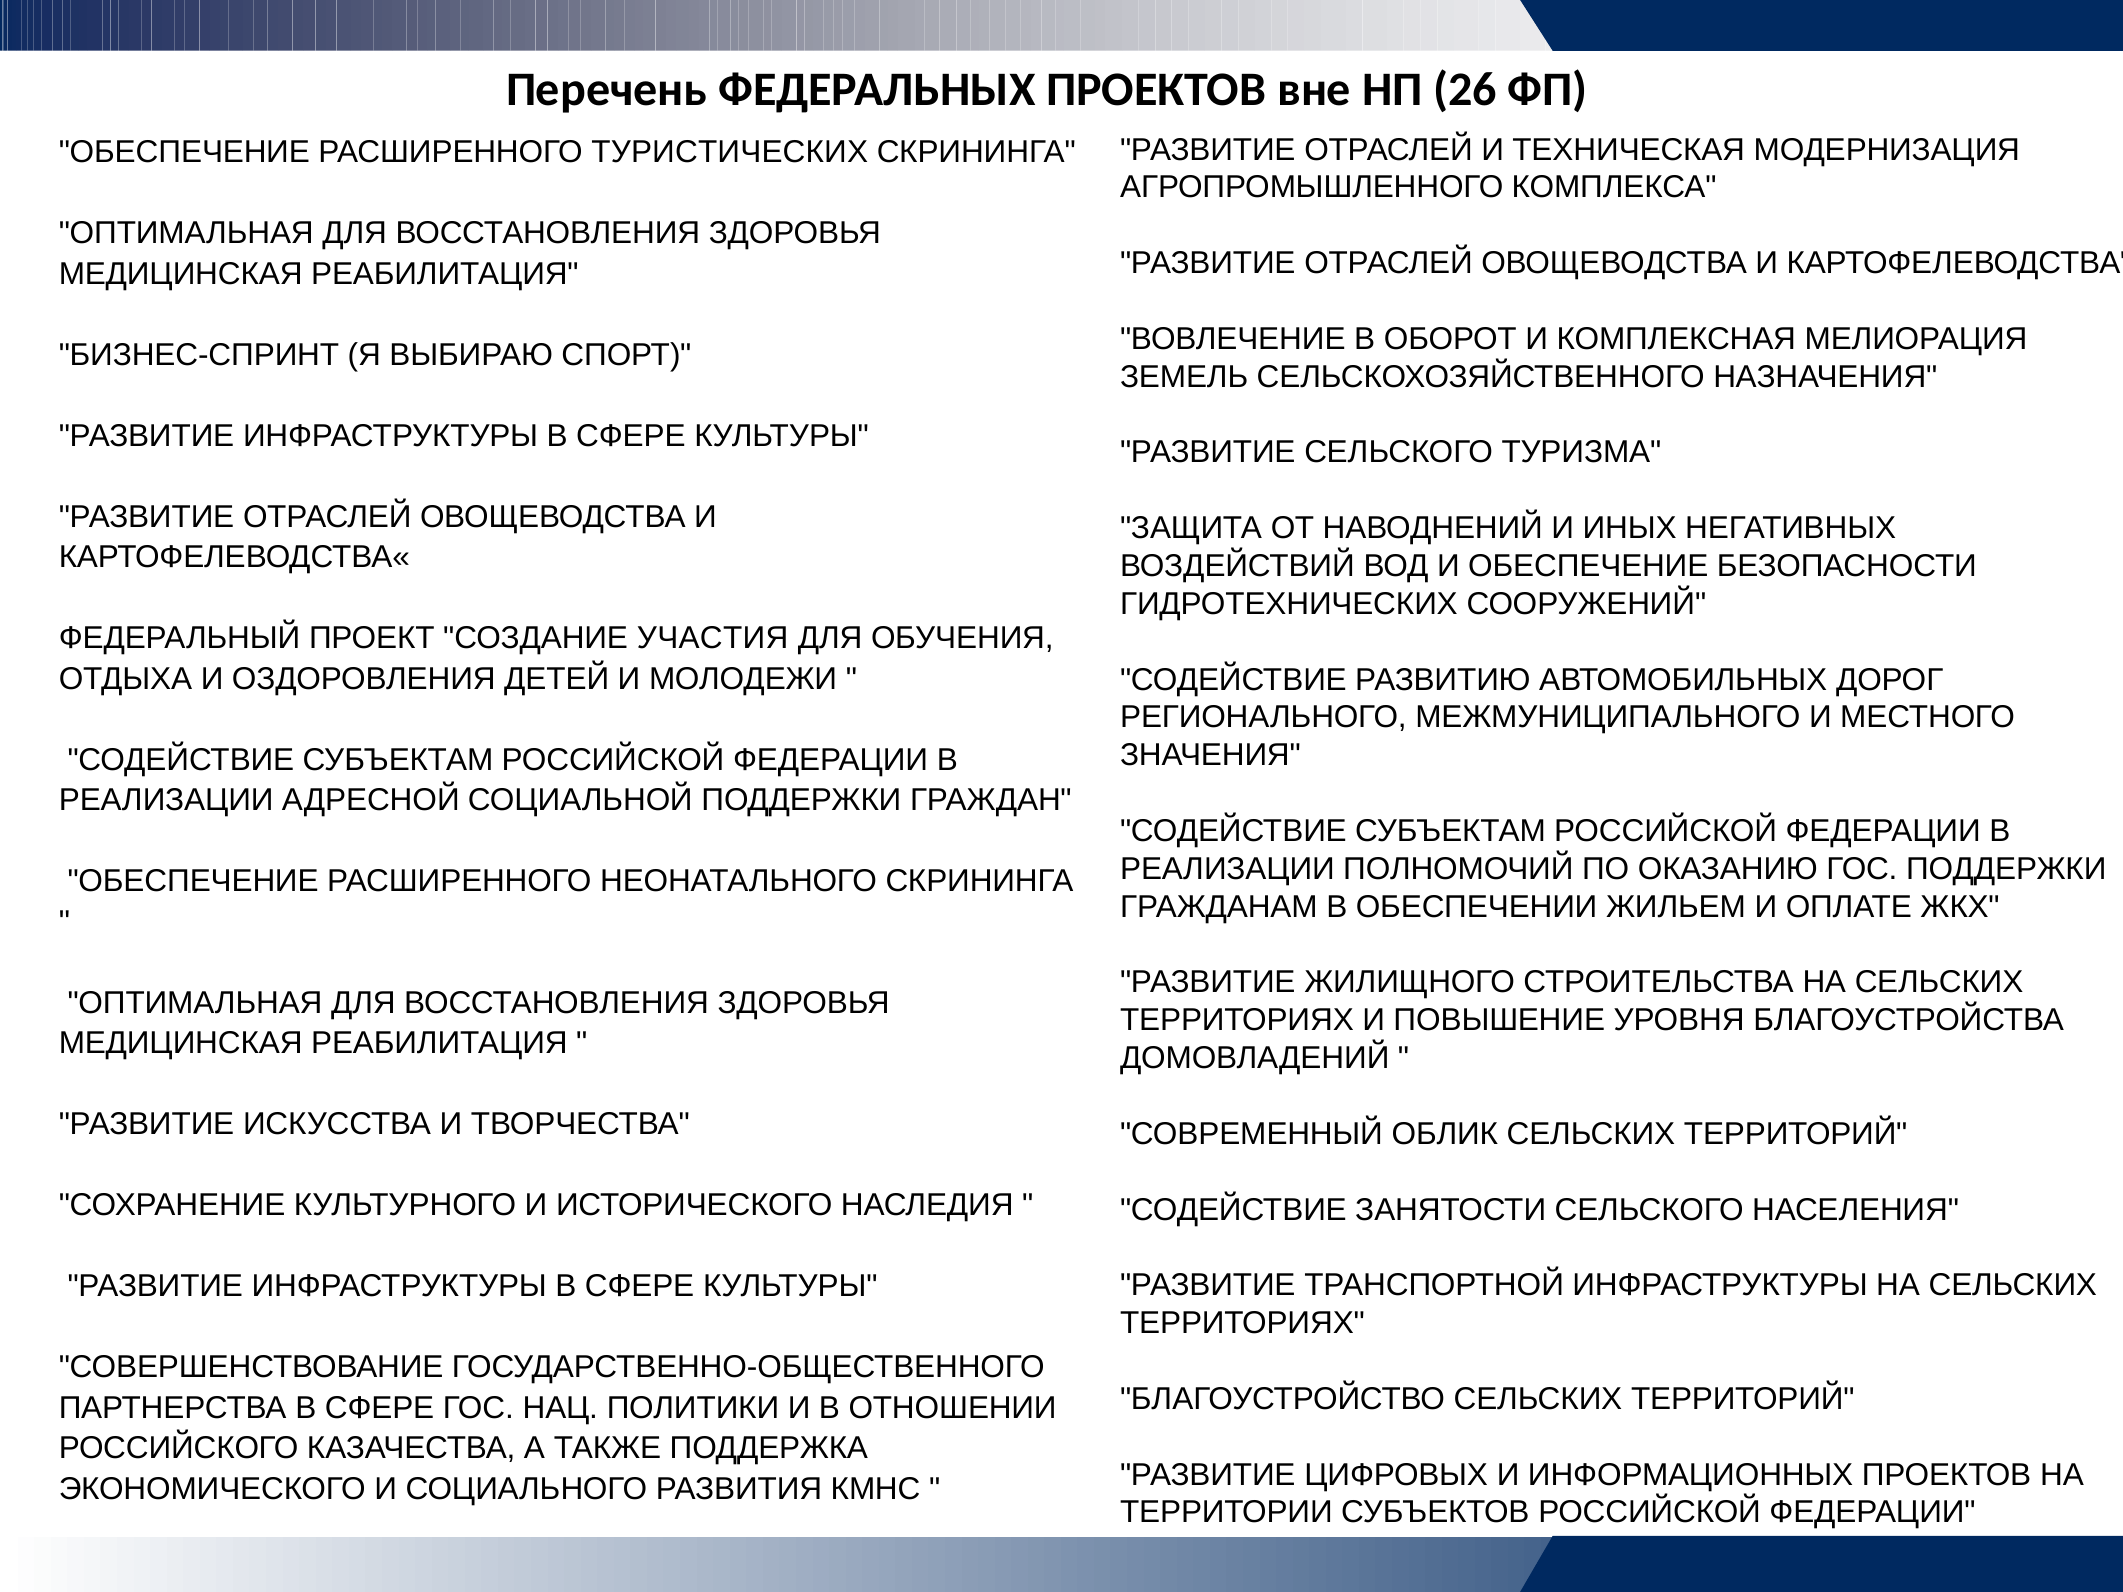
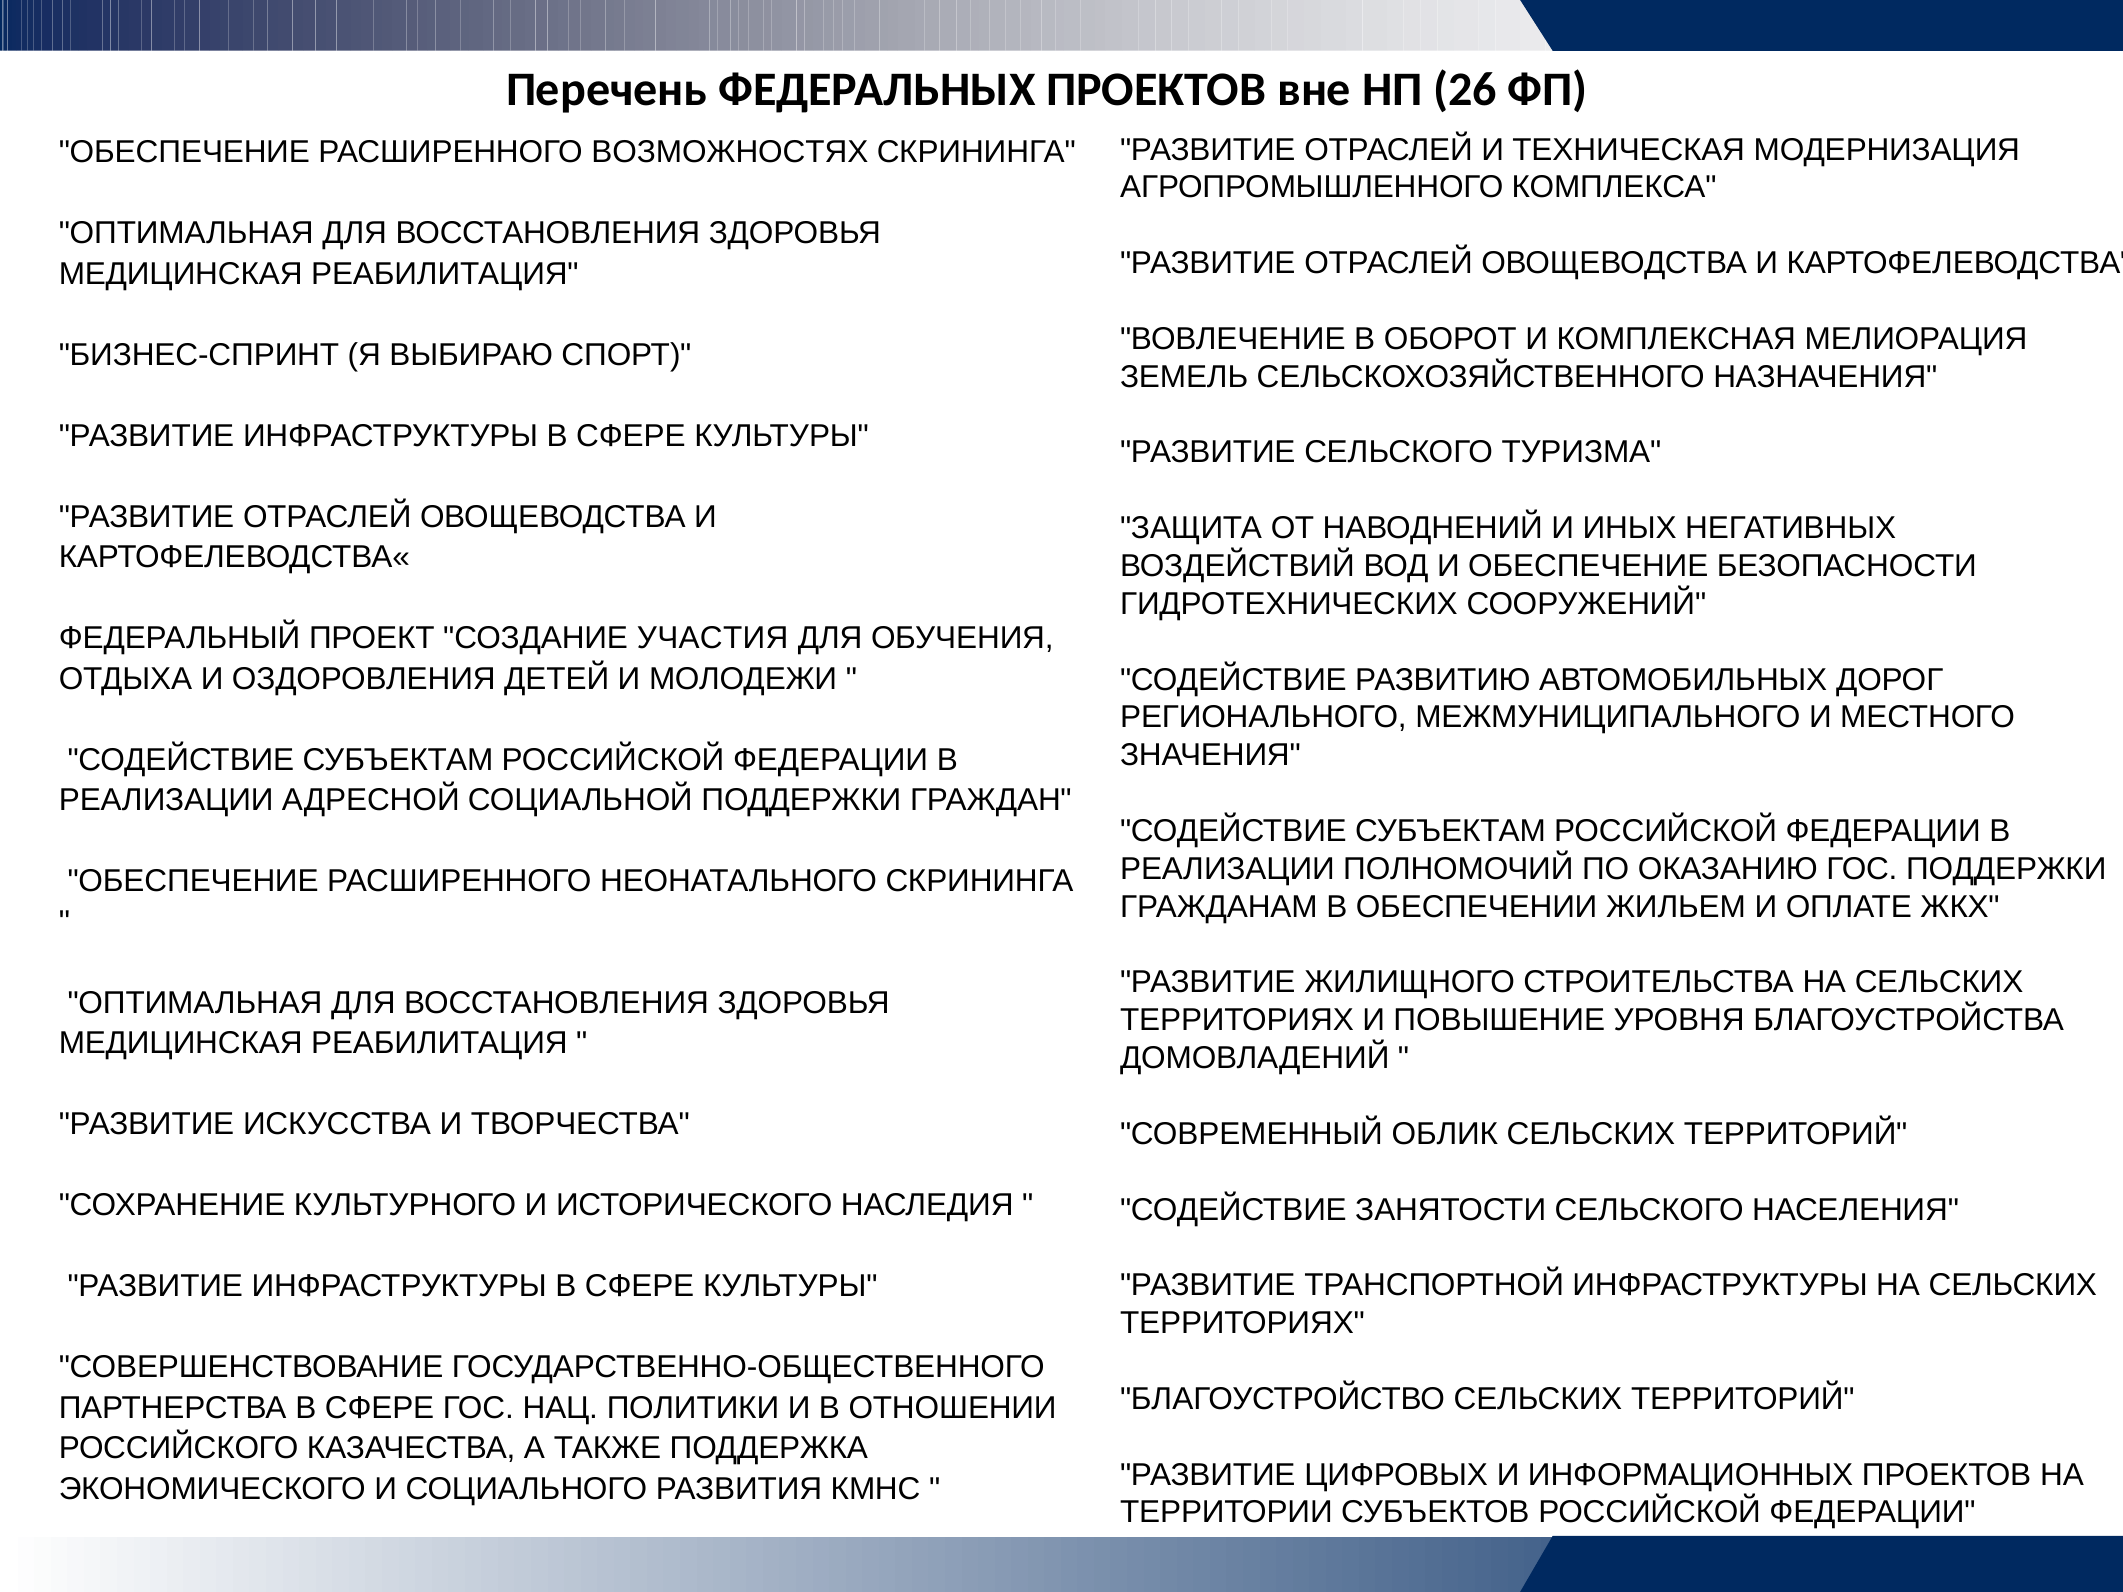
ТУРИСТИЧЕСКИХ: ТУРИСТИЧЕСКИХ -> ВОЗМОЖНОСТЯХ
